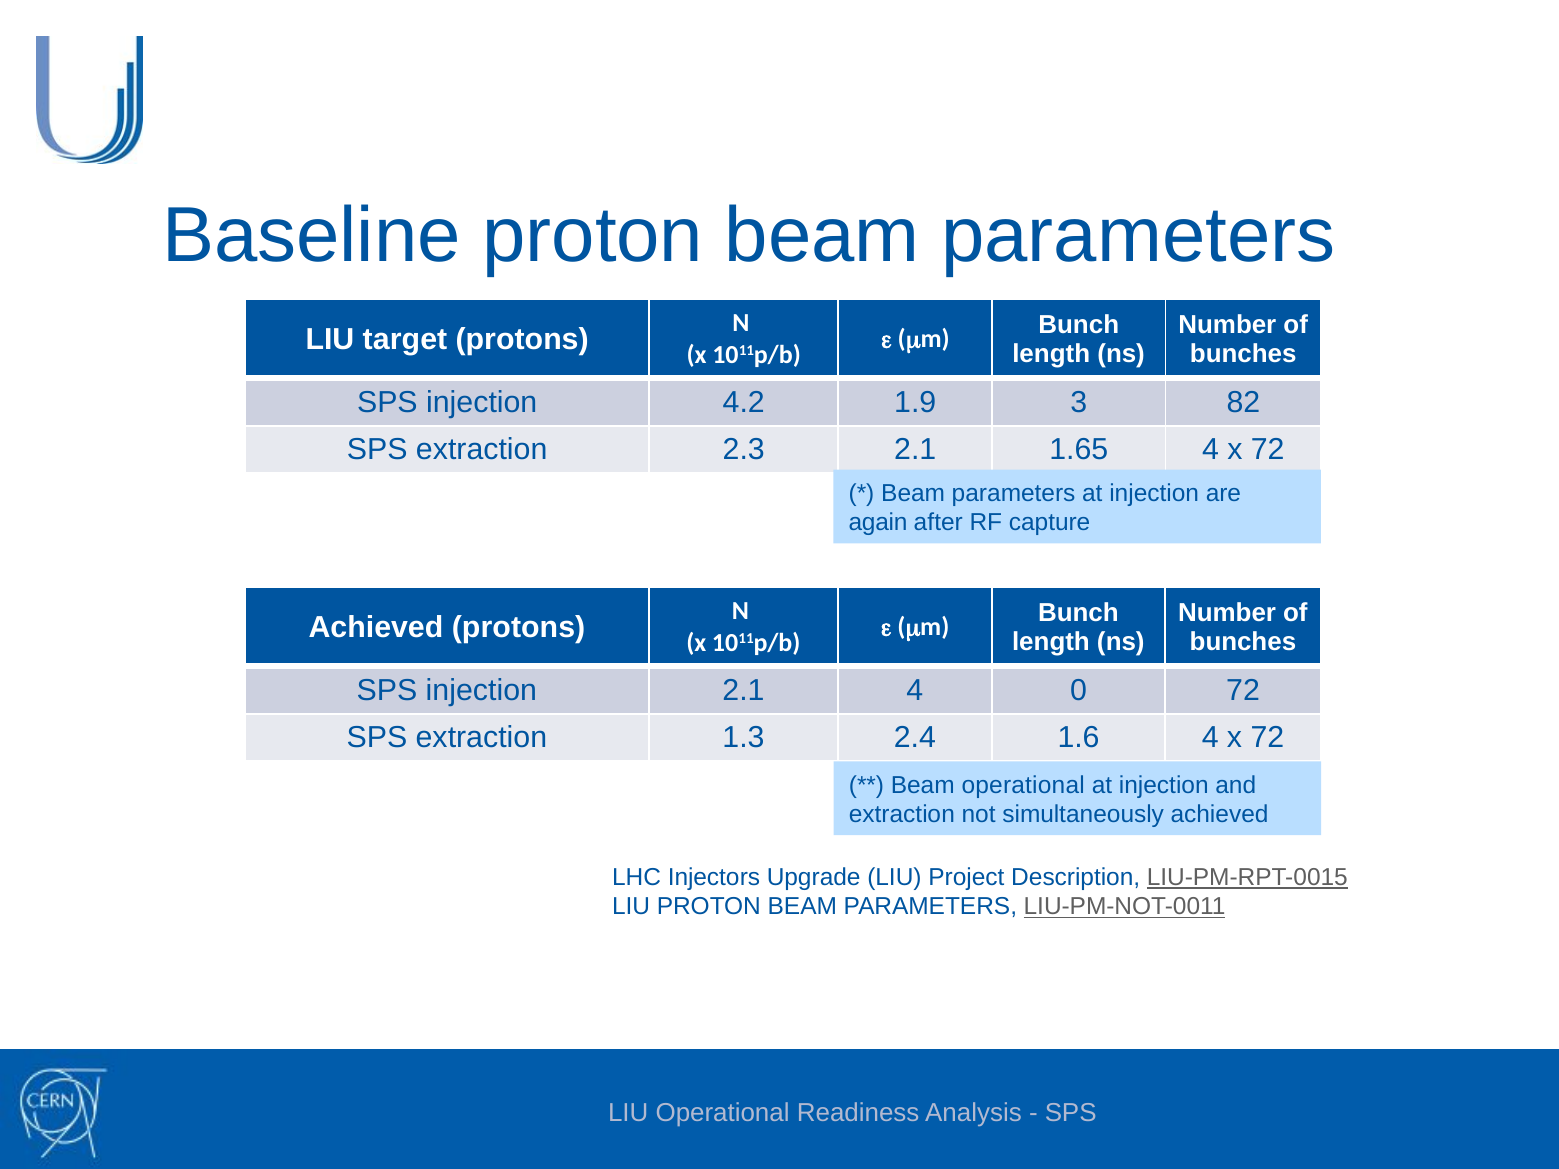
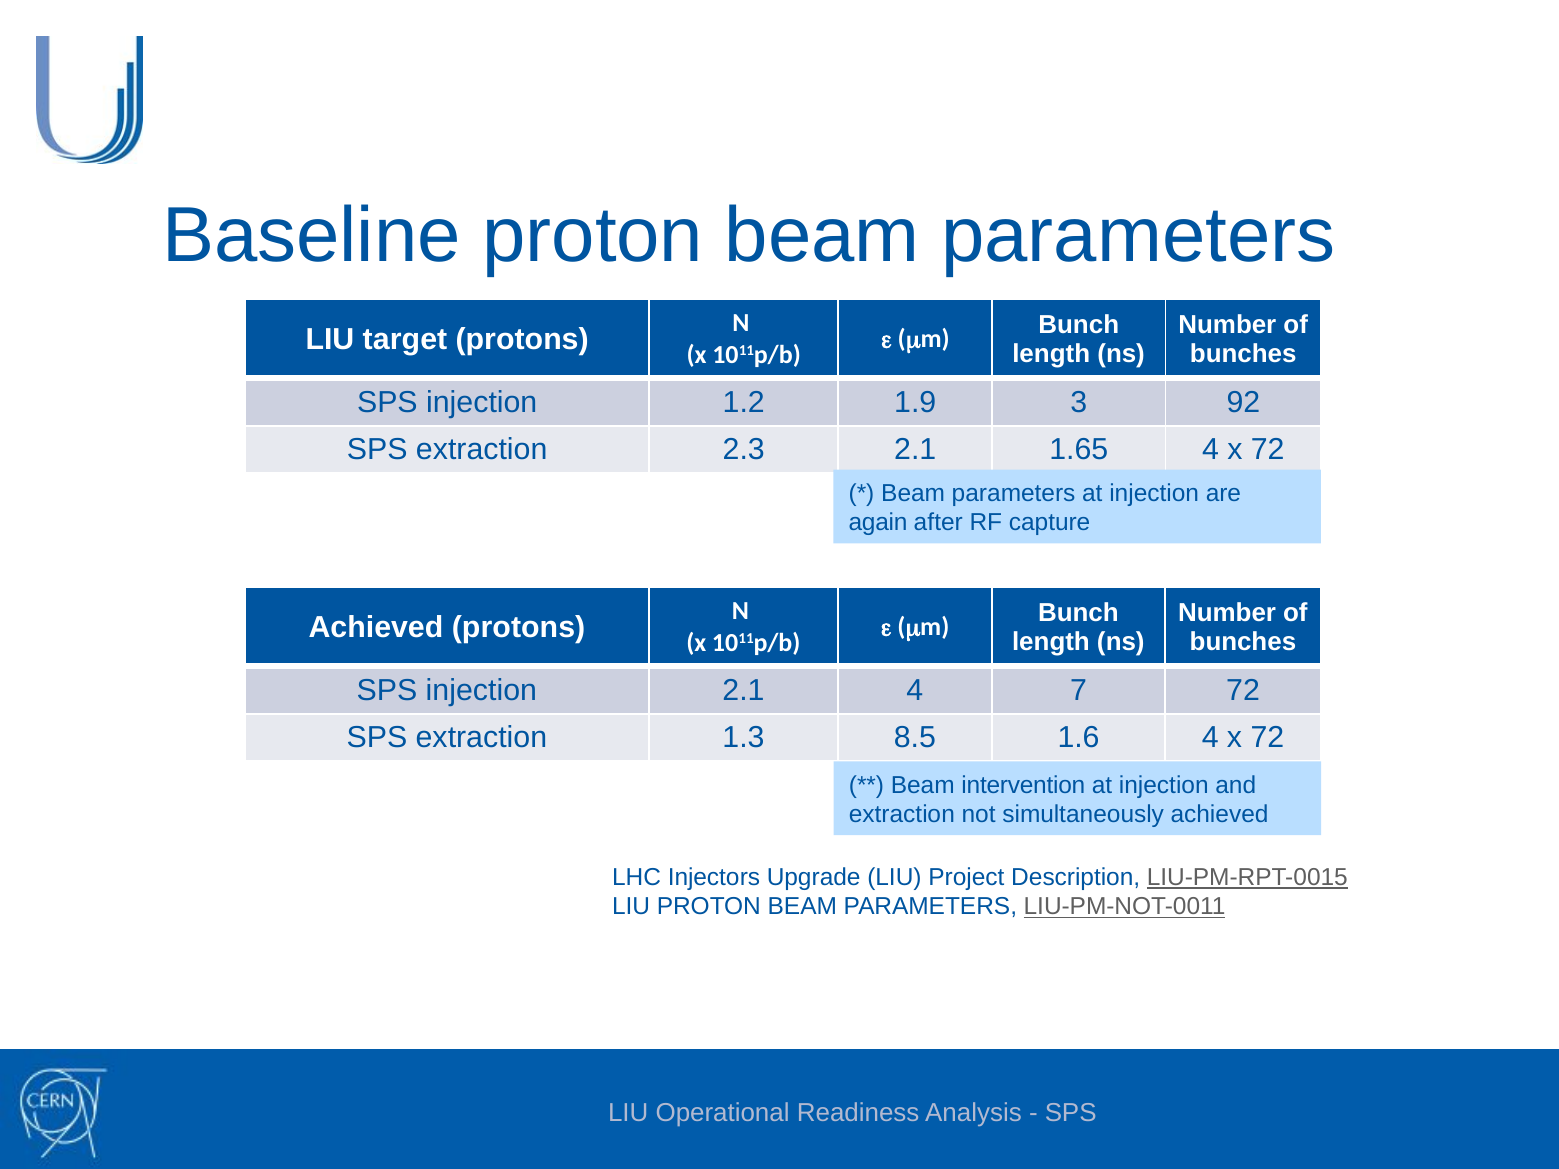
4.2: 4.2 -> 1.2
82: 82 -> 92
0: 0 -> 7
2.4: 2.4 -> 8.5
Beam operational: operational -> intervention
